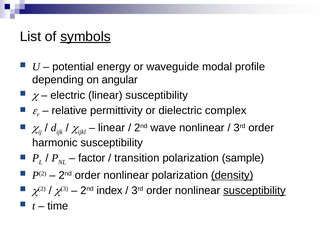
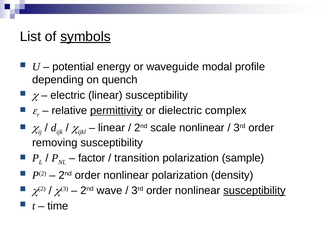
angular: angular -> quench
permittivity underline: none -> present
wave: wave -> scale
harmonic: harmonic -> removing
density underline: present -> none
index: index -> wave
